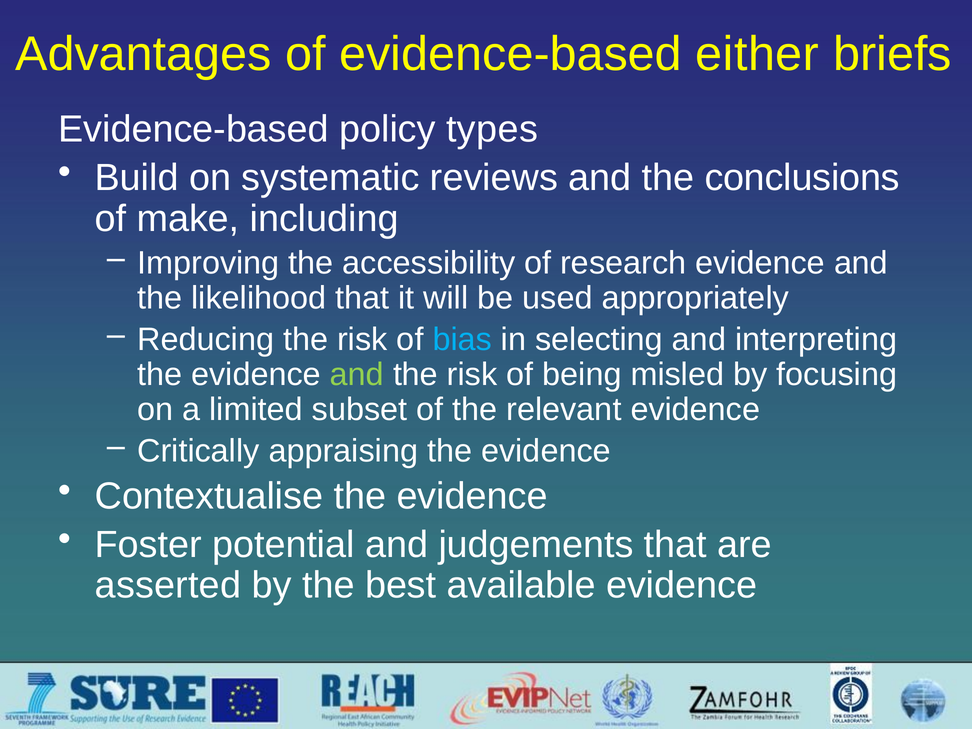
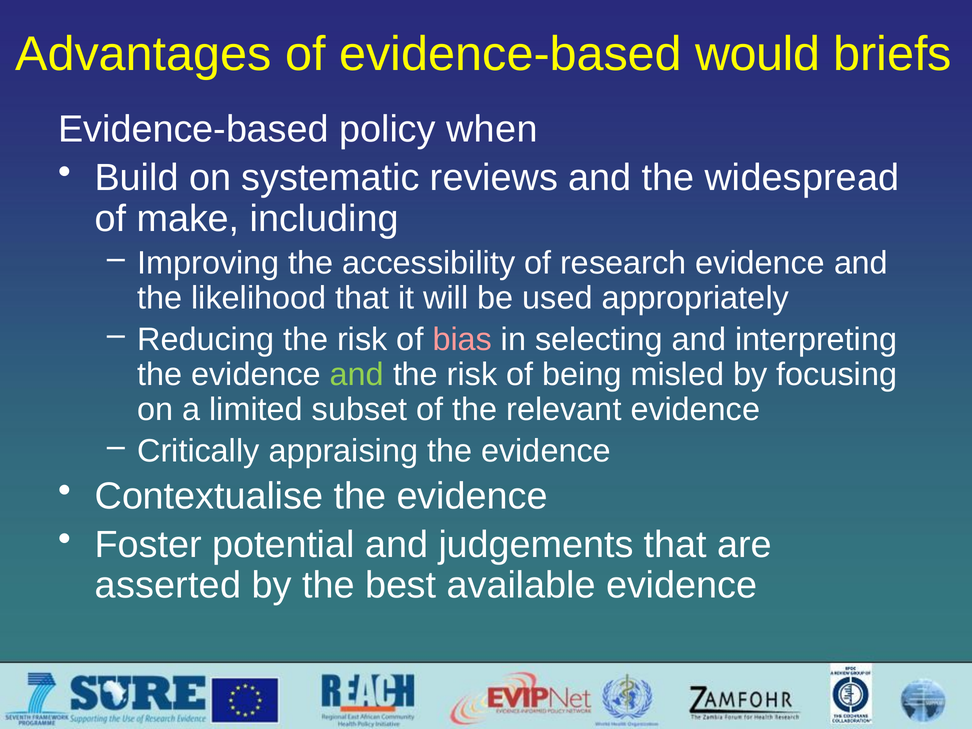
either: either -> would
types: types -> when
conclusions: conclusions -> widespread
bias colour: light blue -> pink
